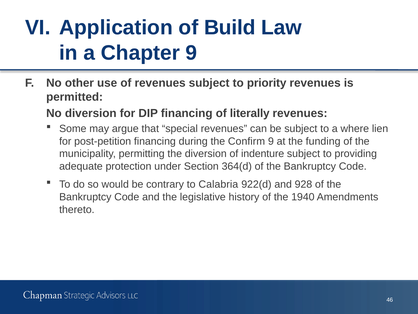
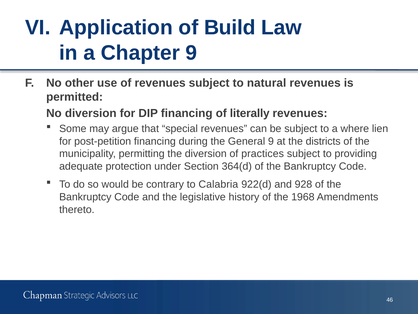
priority: priority -> natural
Confirm: Confirm -> General
funding: funding -> districts
indenture: indenture -> practices
1940: 1940 -> 1968
